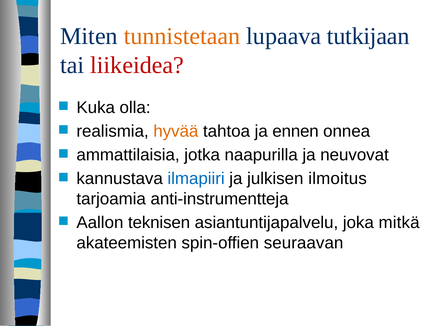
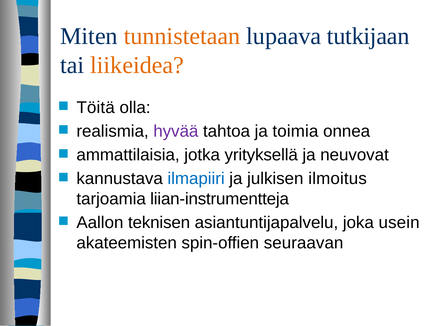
liikeidea colour: red -> orange
Kuka: Kuka -> Töitä
hyvää colour: orange -> purple
ennen: ennen -> toimia
naapurilla: naapurilla -> yrityksellä
anti-instrumentteja: anti-instrumentteja -> liian-instrumentteja
mitkä: mitkä -> usein
